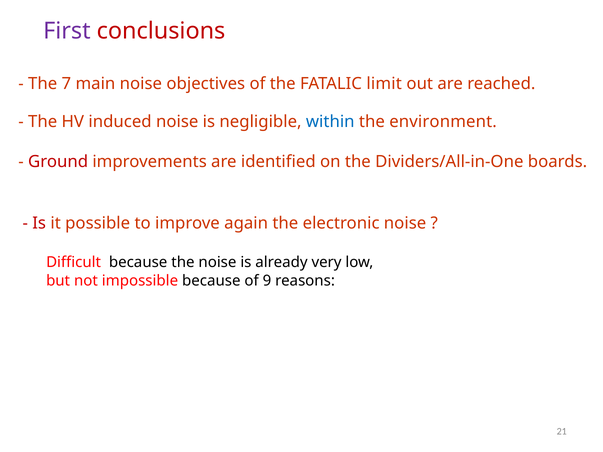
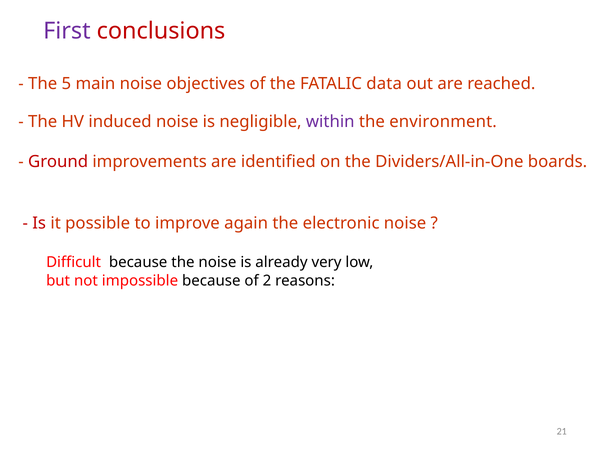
7: 7 -> 5
limit: limit -> data
within colour: blue -> purple
9: 9 -> 2
